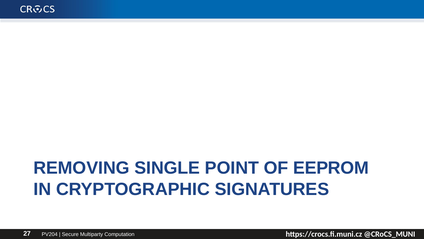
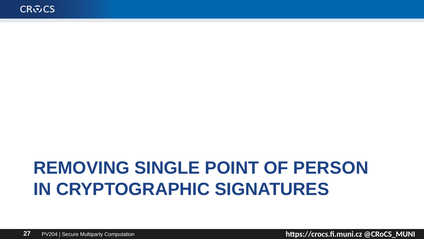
EEPROM: EEPROM -> PERSON
